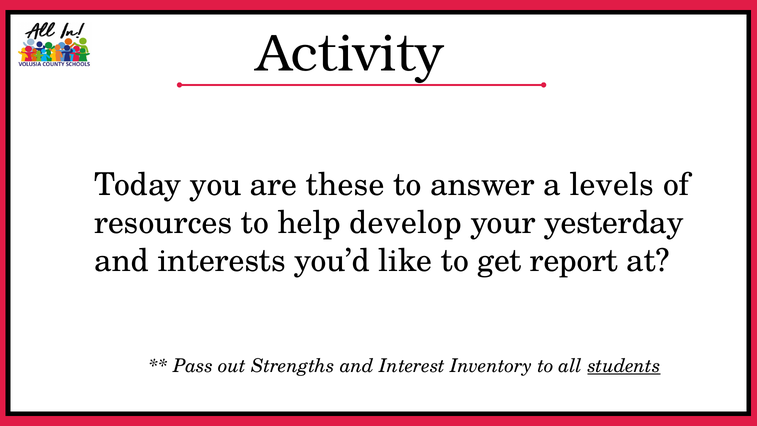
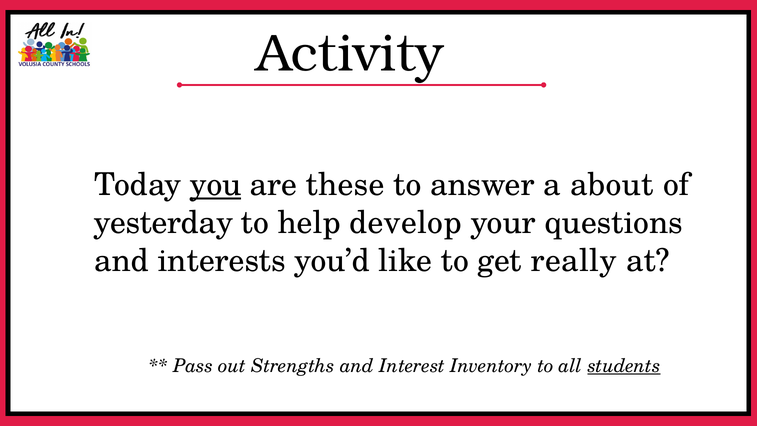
you underline: none -> present
levels: levels -> about
resources: resources -> yesterday
yesterday: yesterday -> questions
report: report -> really
